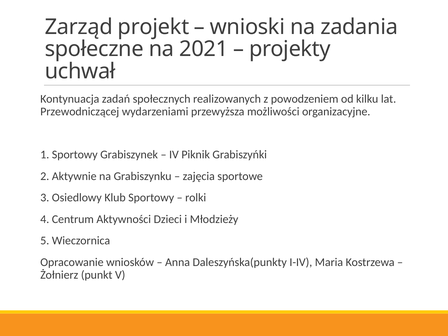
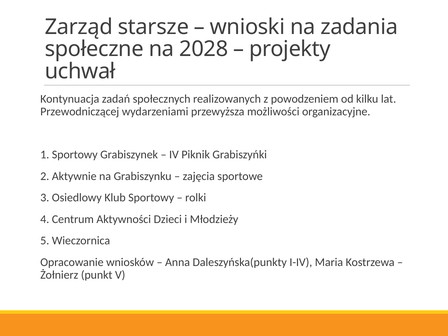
projekt: projekt -> starsze
2021: 2021 -> 2028
